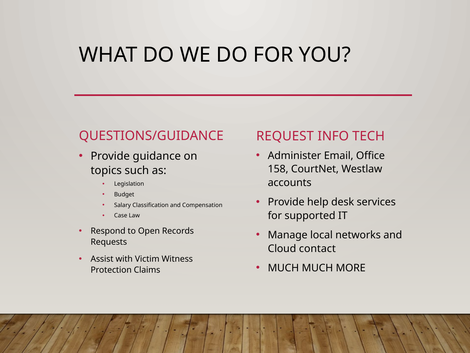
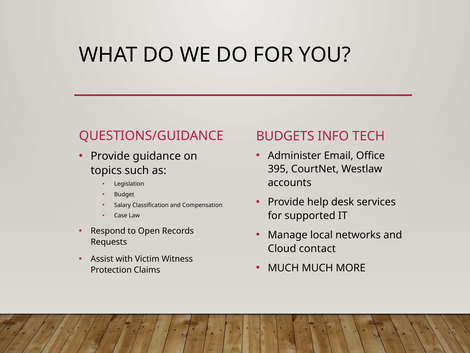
REQUEST: REQUEST -> BUDGETS
158: 158 -> 395
